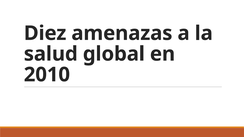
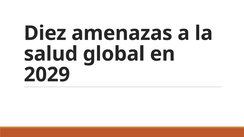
2010: 2010 -> 2029
